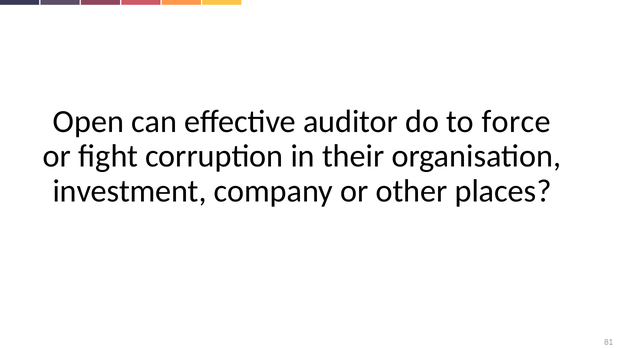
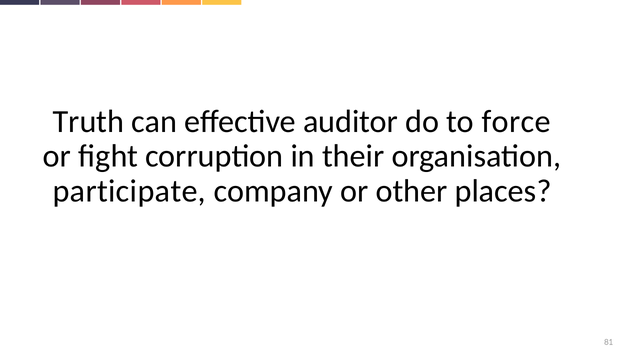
Open: Open -> Truth
investment: investment -> participate
